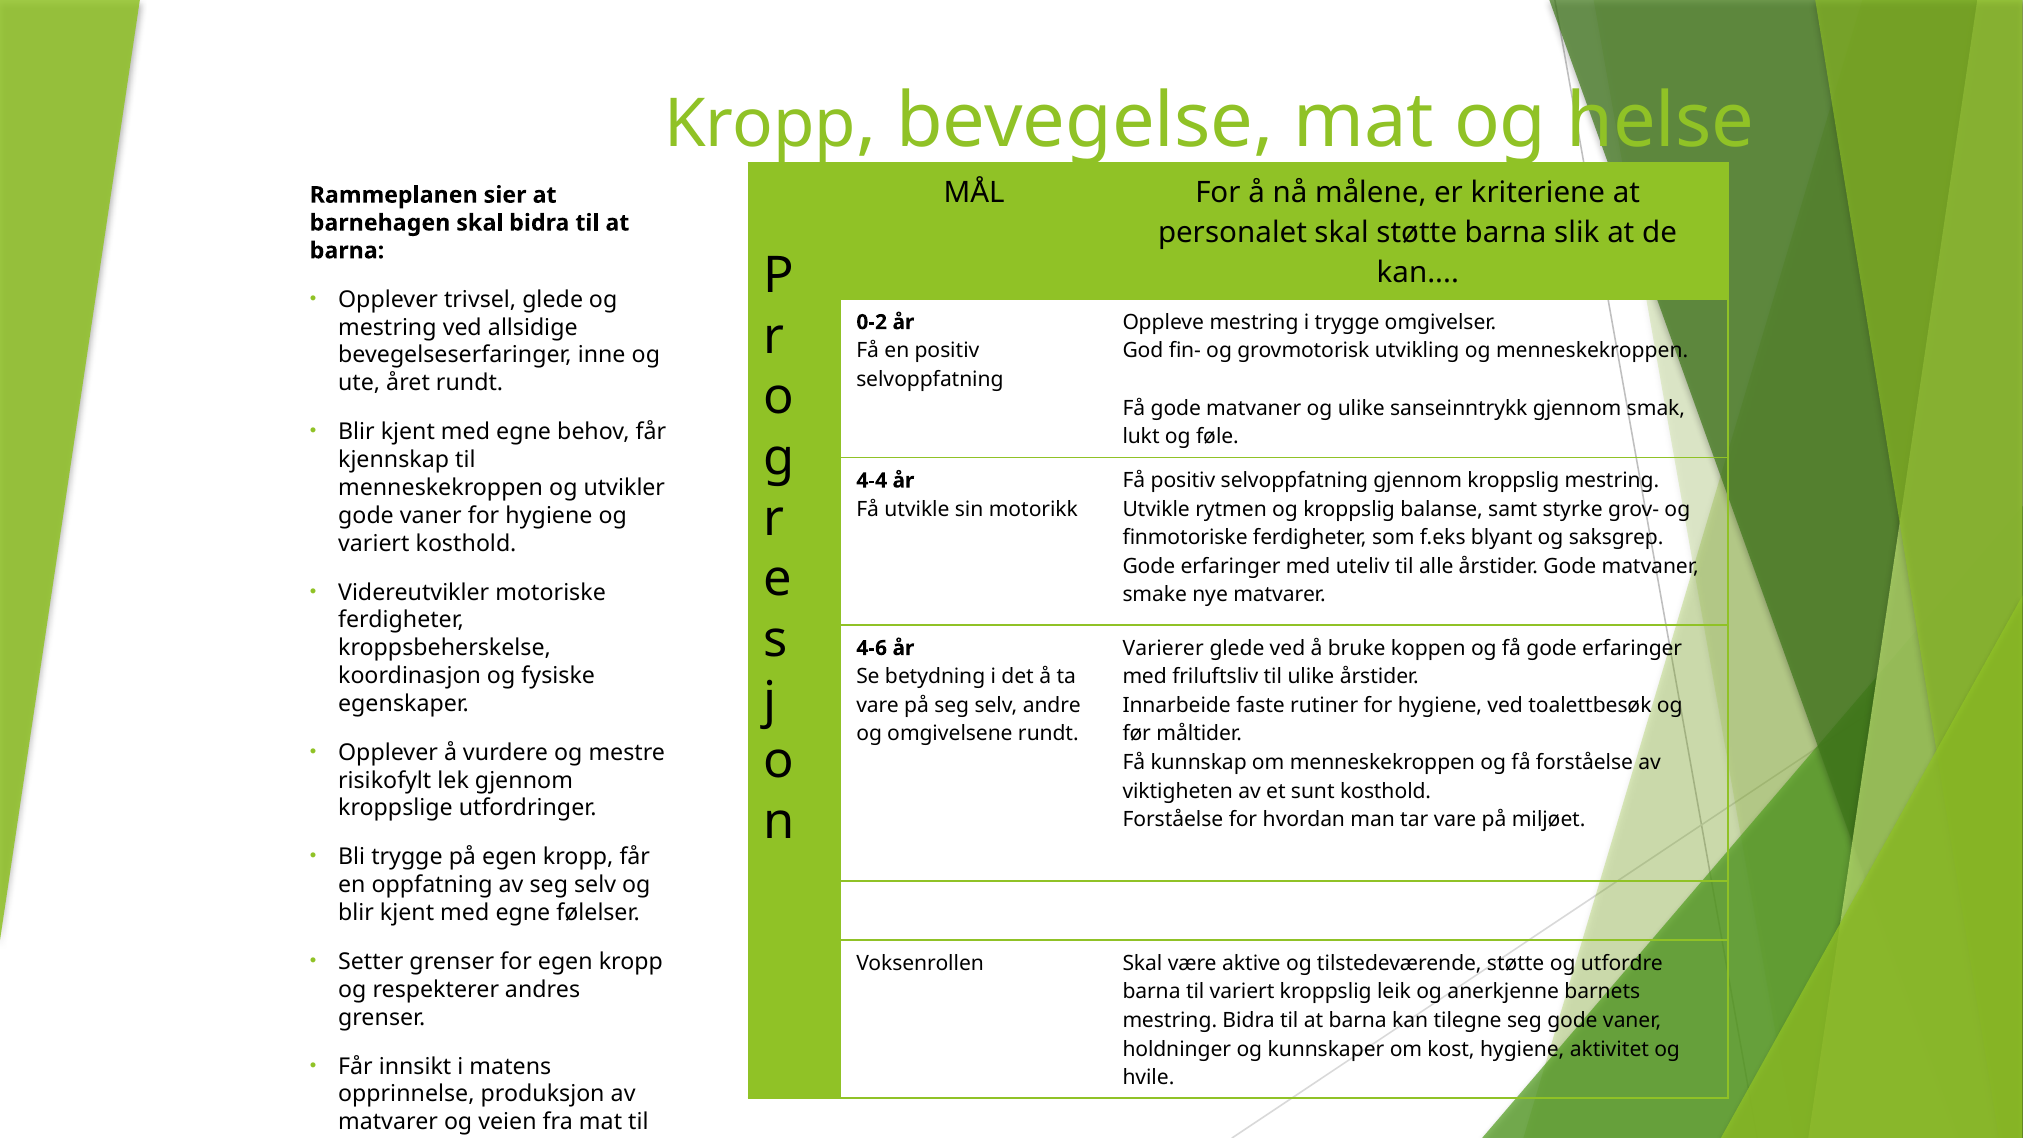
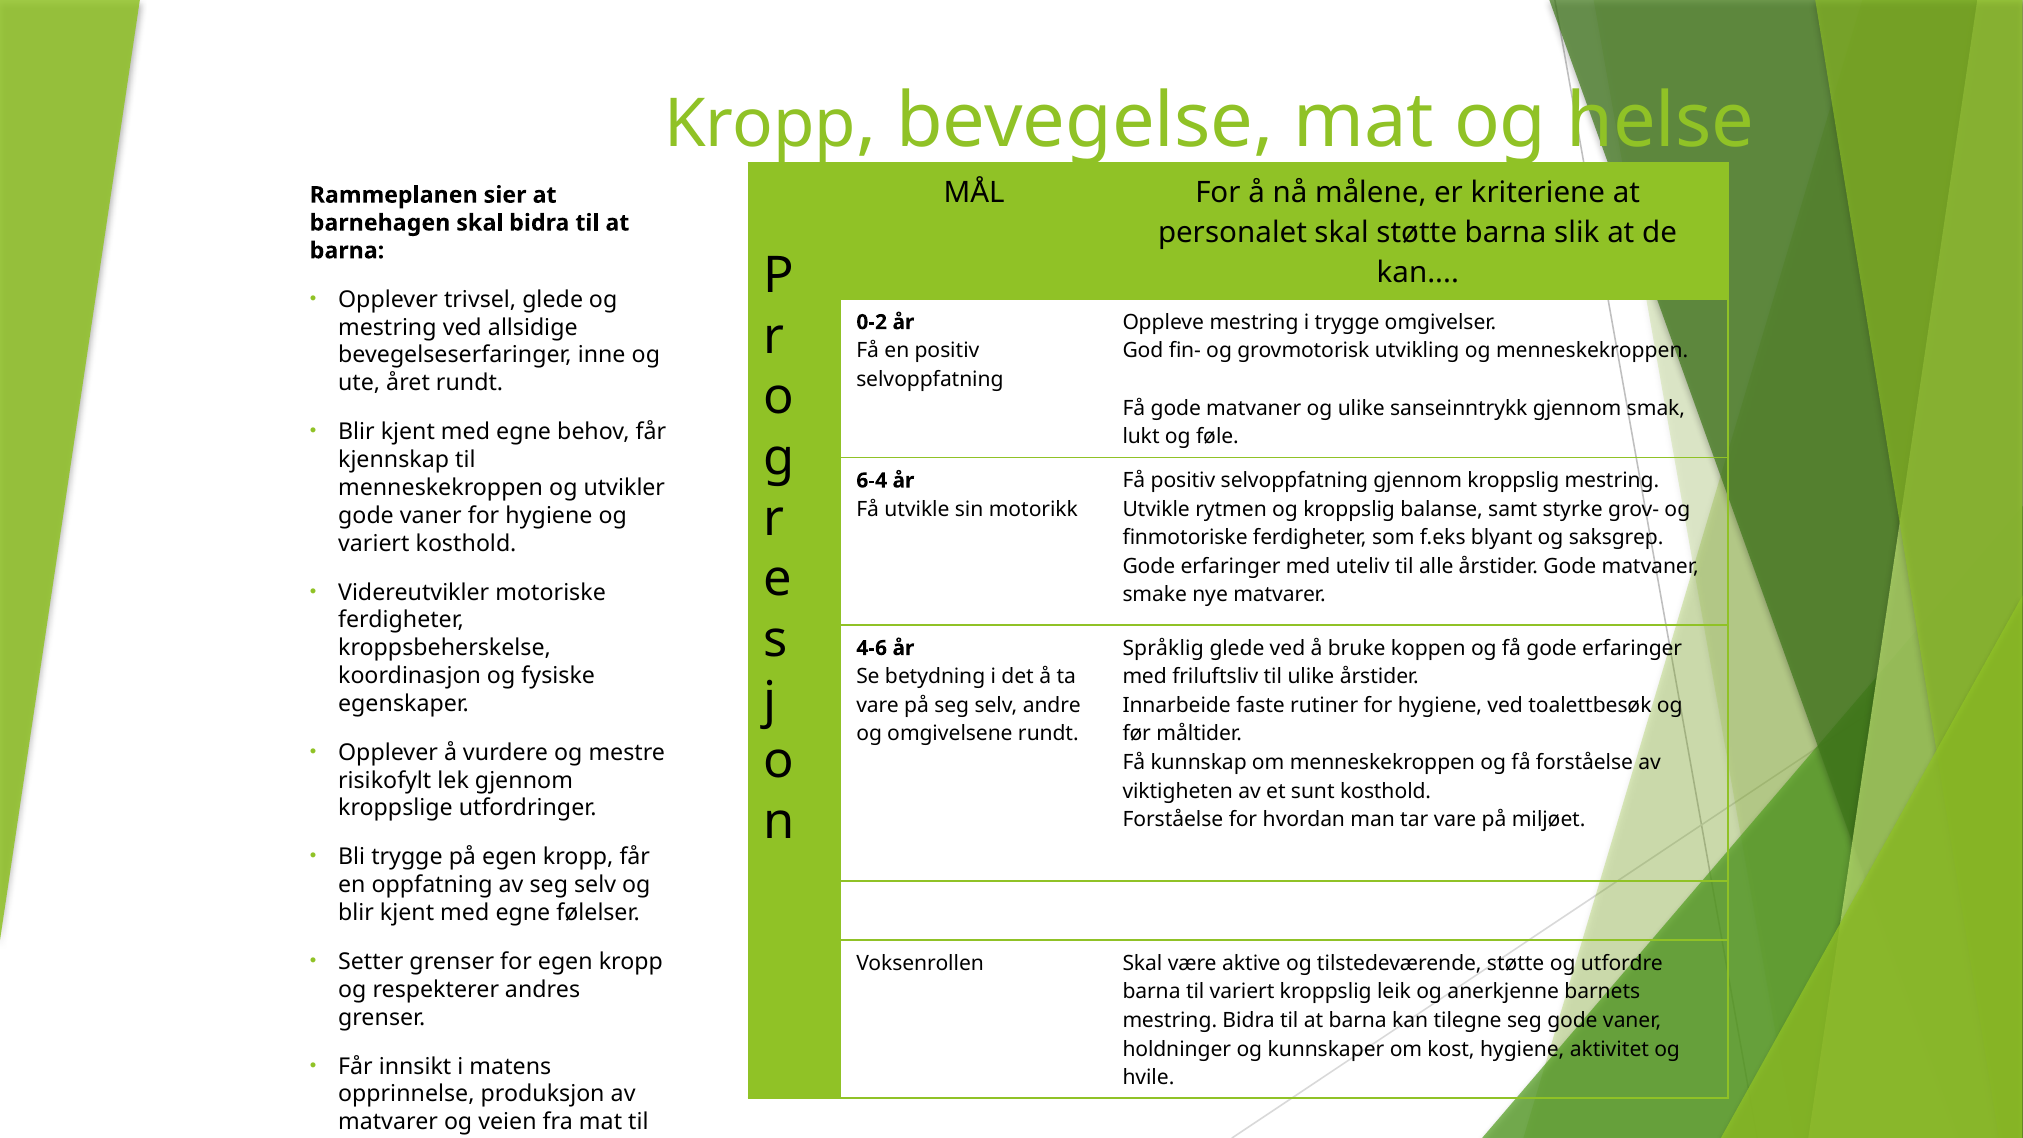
4-4: 4-4 -> 6-4
Varierer: Varierer -> Språklig
